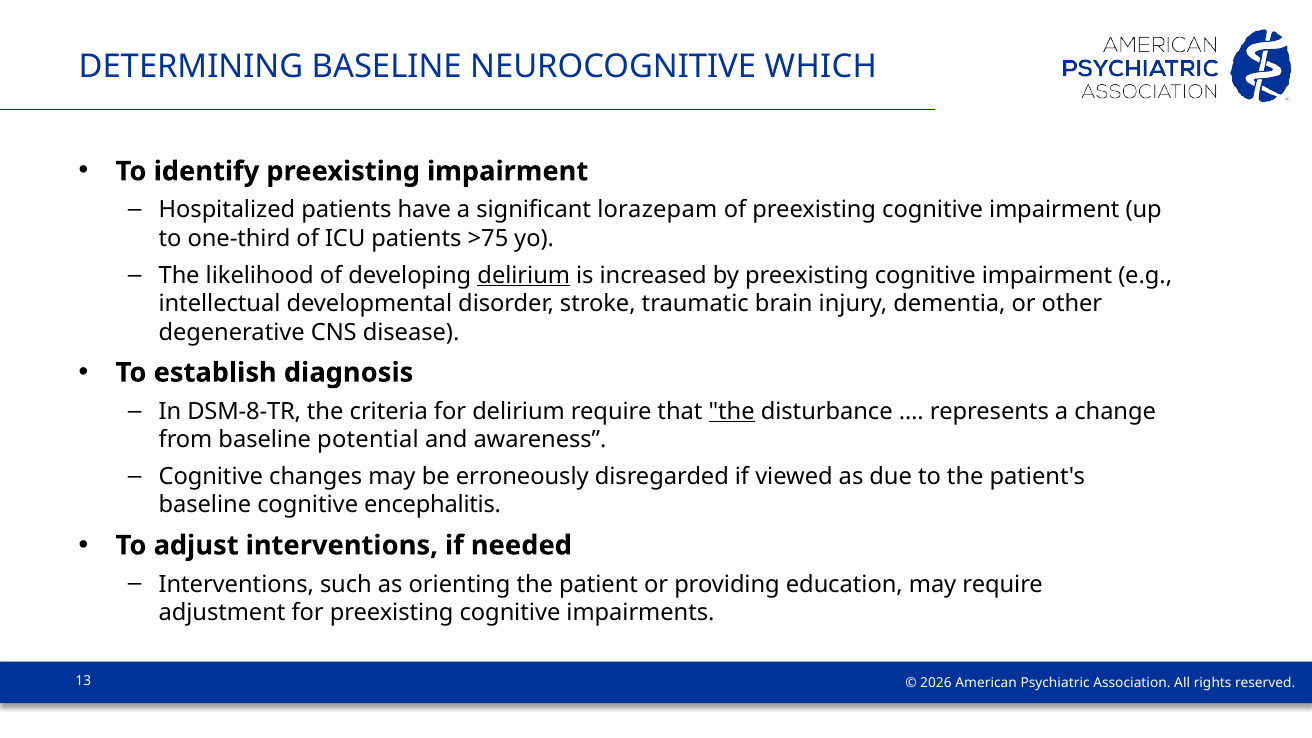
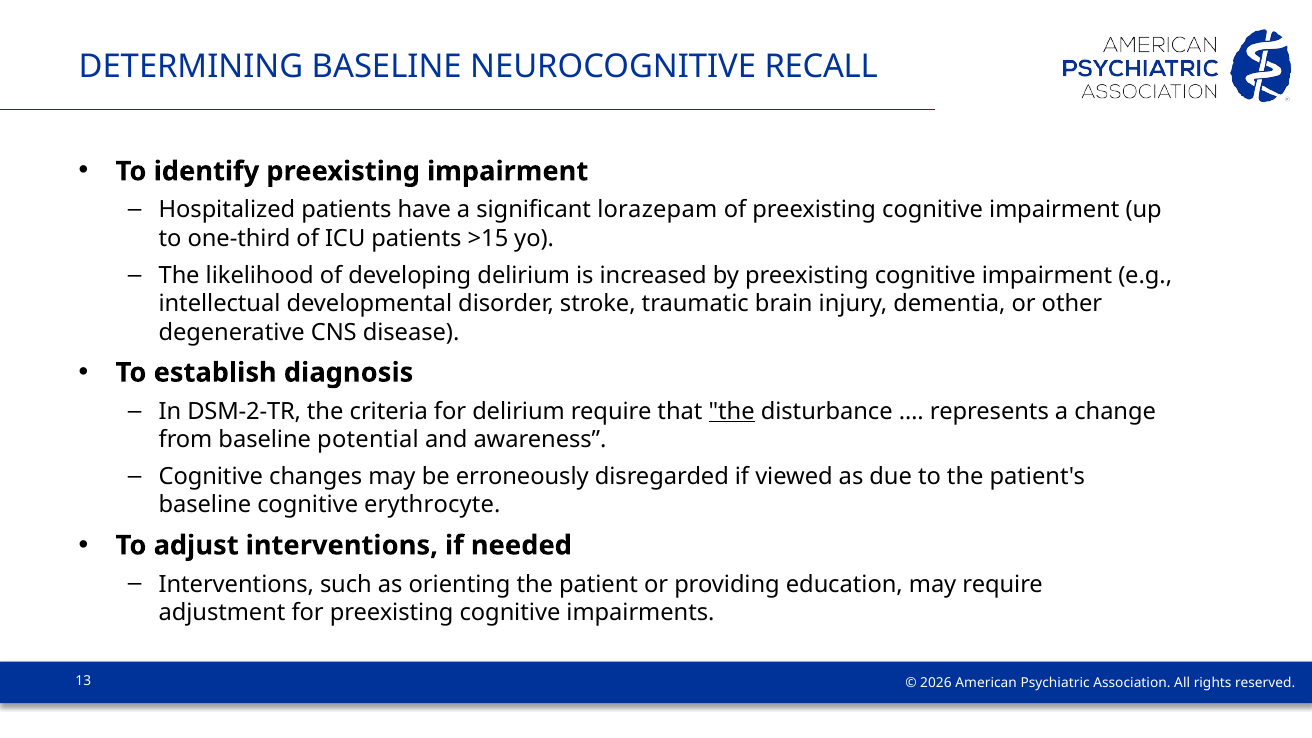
WHICH: WHICH -> RECALL
>75: >75 -> >15
delirium at (524, 275) underline: present -> none
DSM-8-TR: DSM-8-TR -> DSM-2-TR
encephalitis: encephalitis -> erythrocyte
